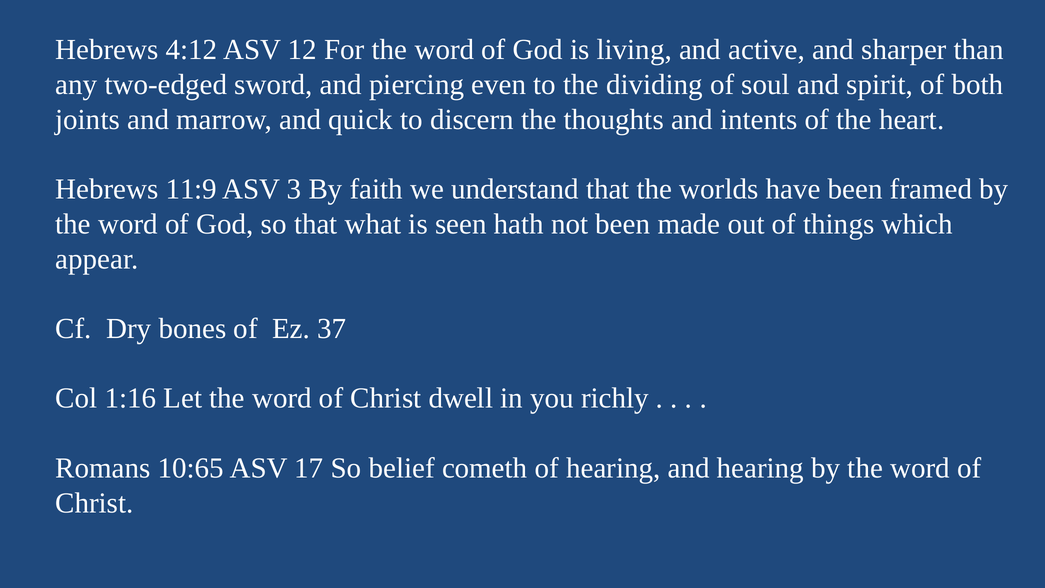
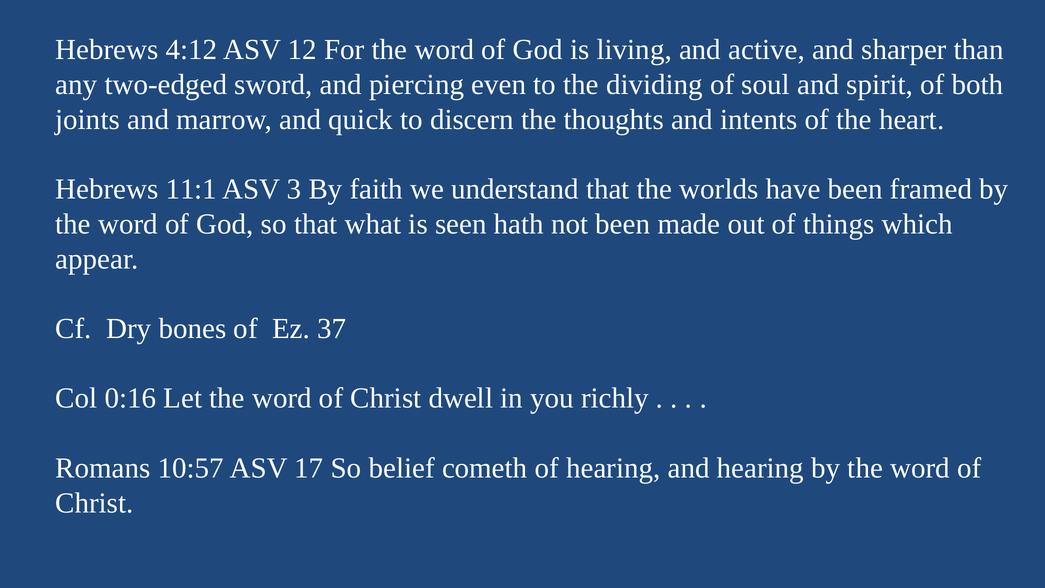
11:9: 11:9 -> 11:1
1:16: 1:16 -> 0:16
10:65: 10:65 -> 10:57
